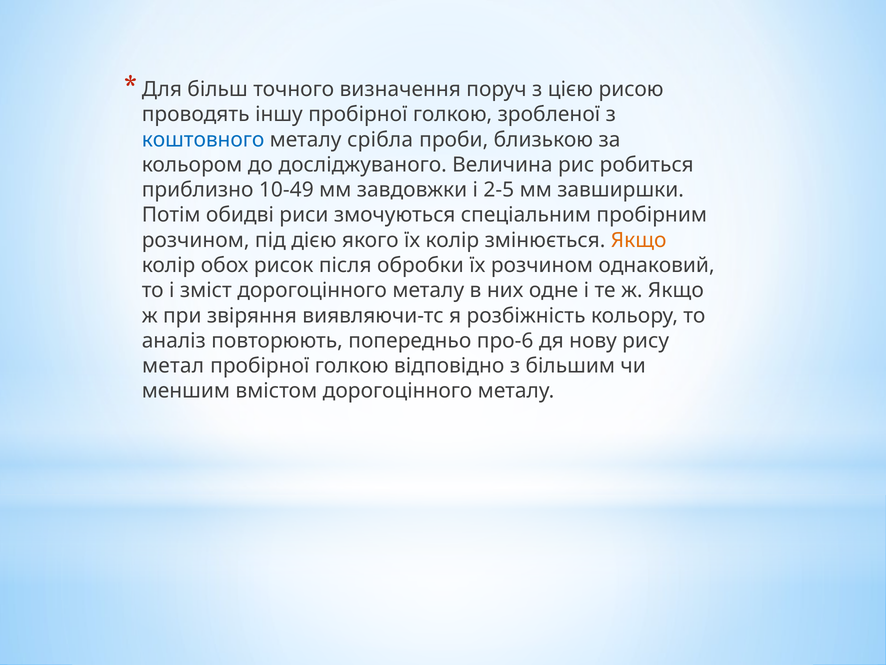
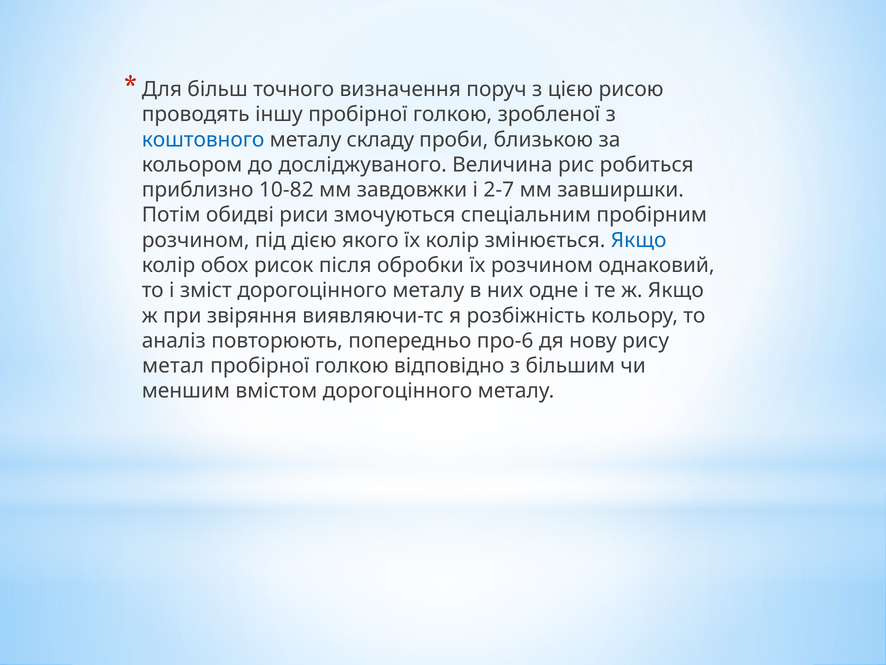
срібла: срібла -> складу
10-49: 10-49 -> 10-82
2-5: 2-5 -> 2-7
Якщо at (639, 240) colour: orange -> blue
